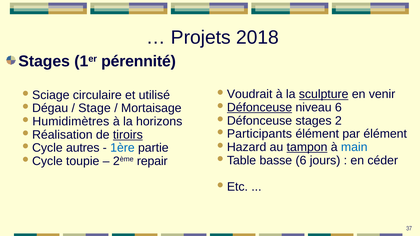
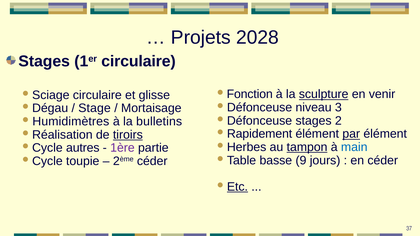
2018: 2018 -> 2028
1er pérennité: pérennité -> circulaire
Voudrait: Voudrait -> Fonction
utilisé: utilisé -> glisse
Défonceuse at (260, 108) underline: present -> none
niveau 6: 6 -> 3
horizons: horizons -> bulletins
Participants: Participants -> Rapidement
par underline: none -> present
Hazard: Hazard -> Herbes
1ère colour: blue -> purple
basse 6: 6 -> 9
2ème repair: repair -> céder
Etc underline: none -> present
